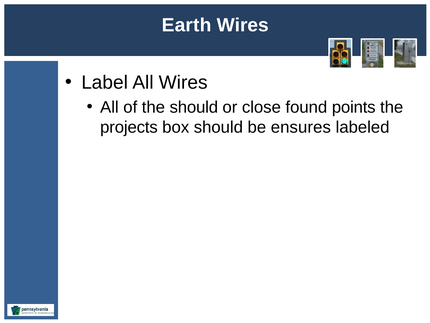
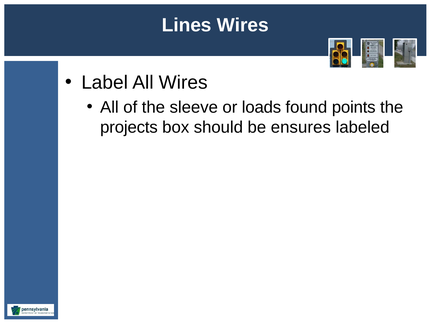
Earth: Earth -> Lines
the should: should -> sleeve
close: close -> loads
